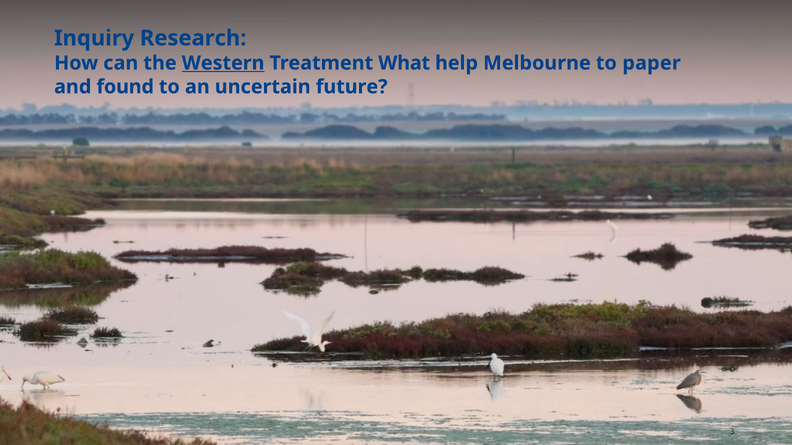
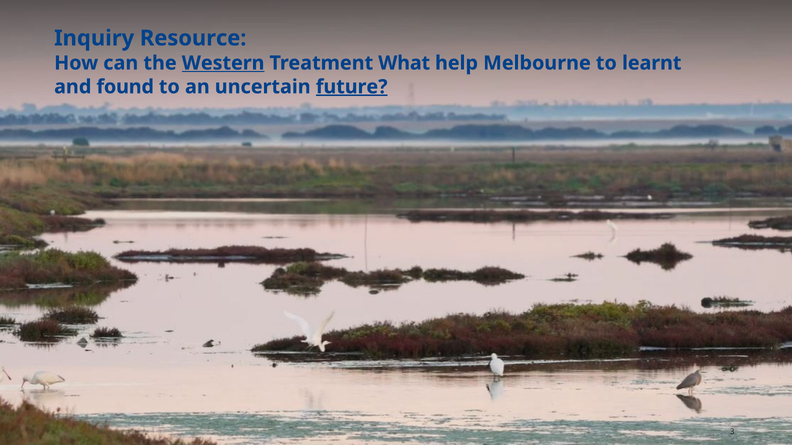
Research: Research -> Resource
paper: paper -> learnt
future underline: none -> present
